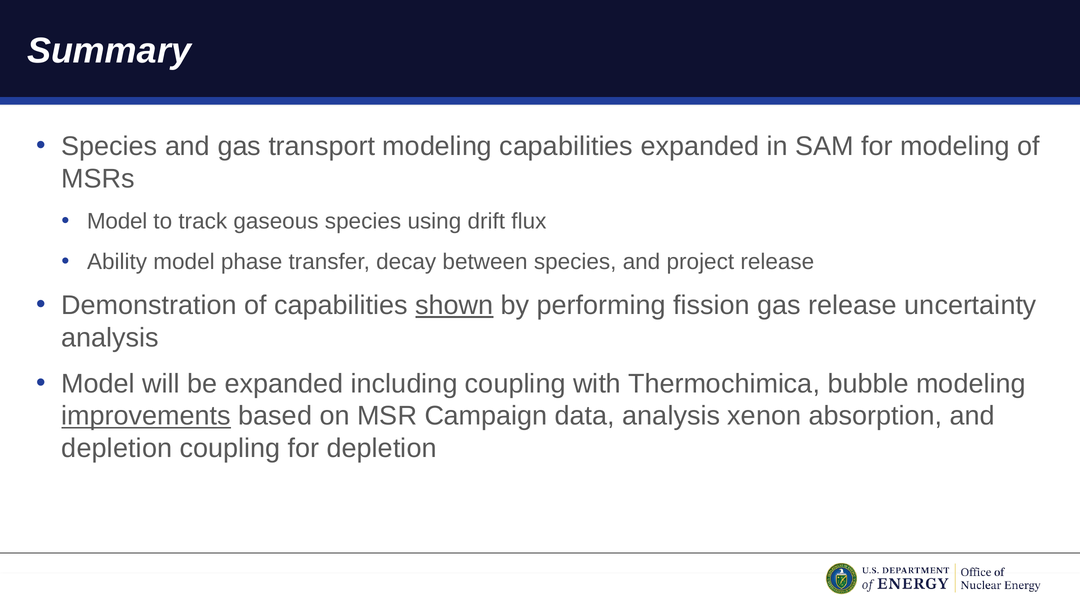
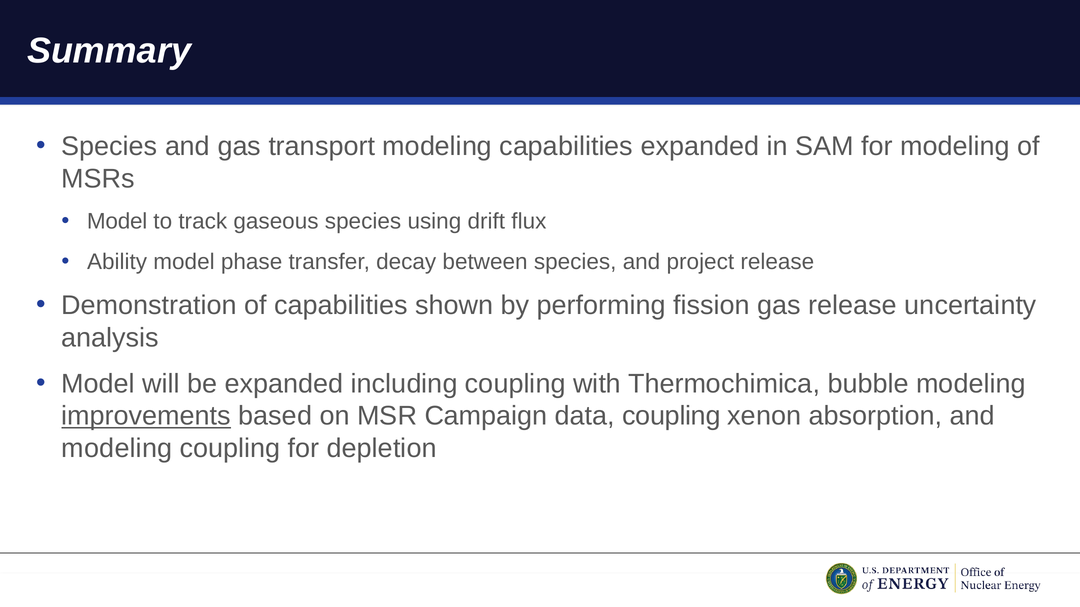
shown underline: present -> none
data analysis: analysis -> coupling
depletion at (117, 449): depletion -> modeling
